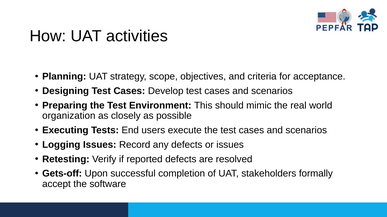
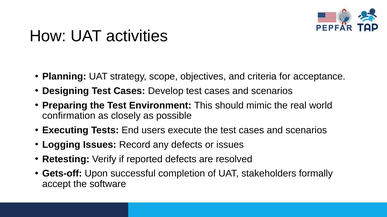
organization: organization -> confirmation
